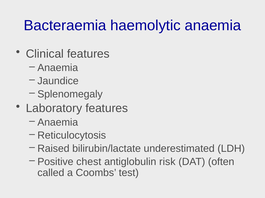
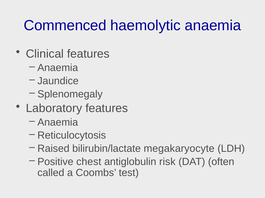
Bacteraemia: Bacteraemia -> Commenced
underestimated: underestimated -> megakaryocyte
